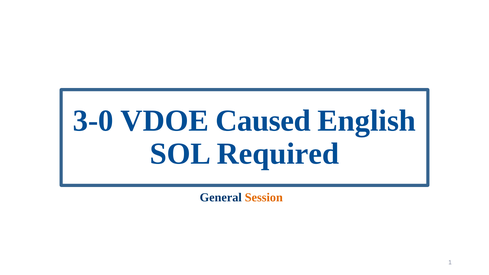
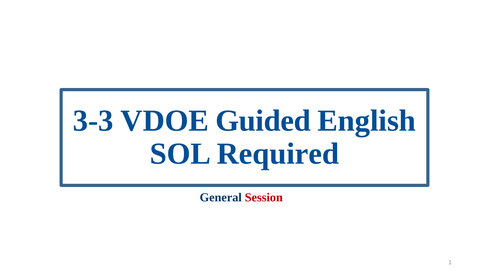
3-0: 3-0 -> 3-3
Caused: Caused -> Guided
Session colour: orange -> red
